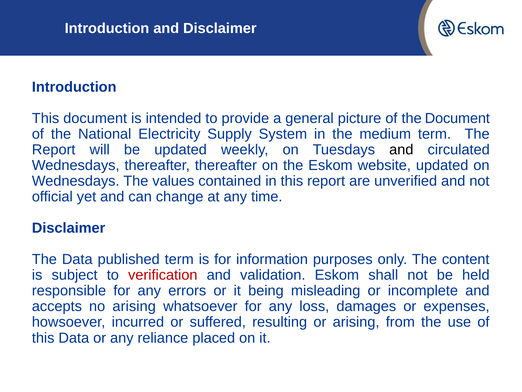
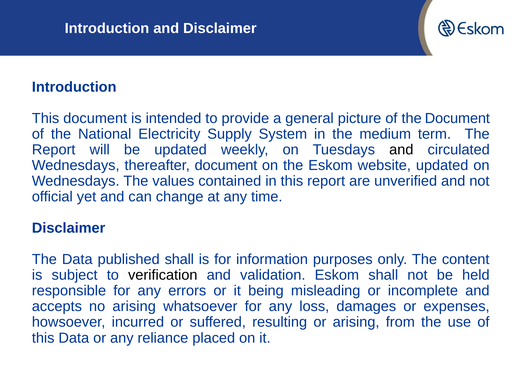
thereafter thereafter: thereafter -> document
published term: term -> shall
verification colour: red -> black
